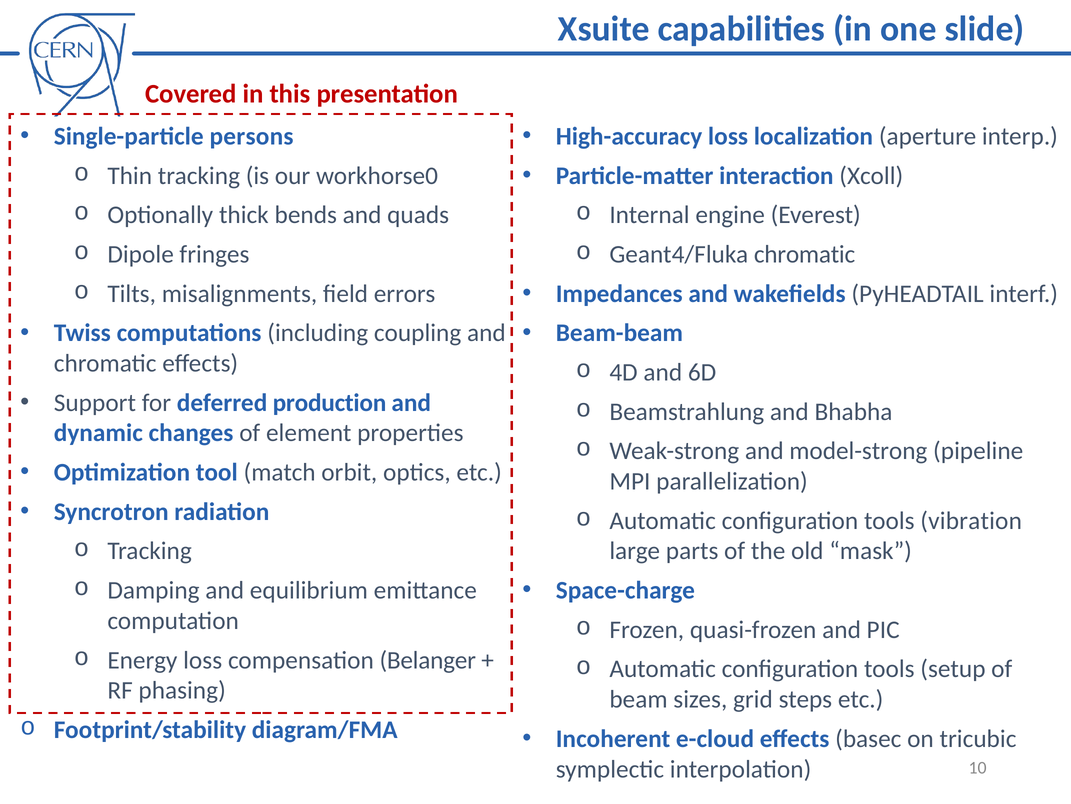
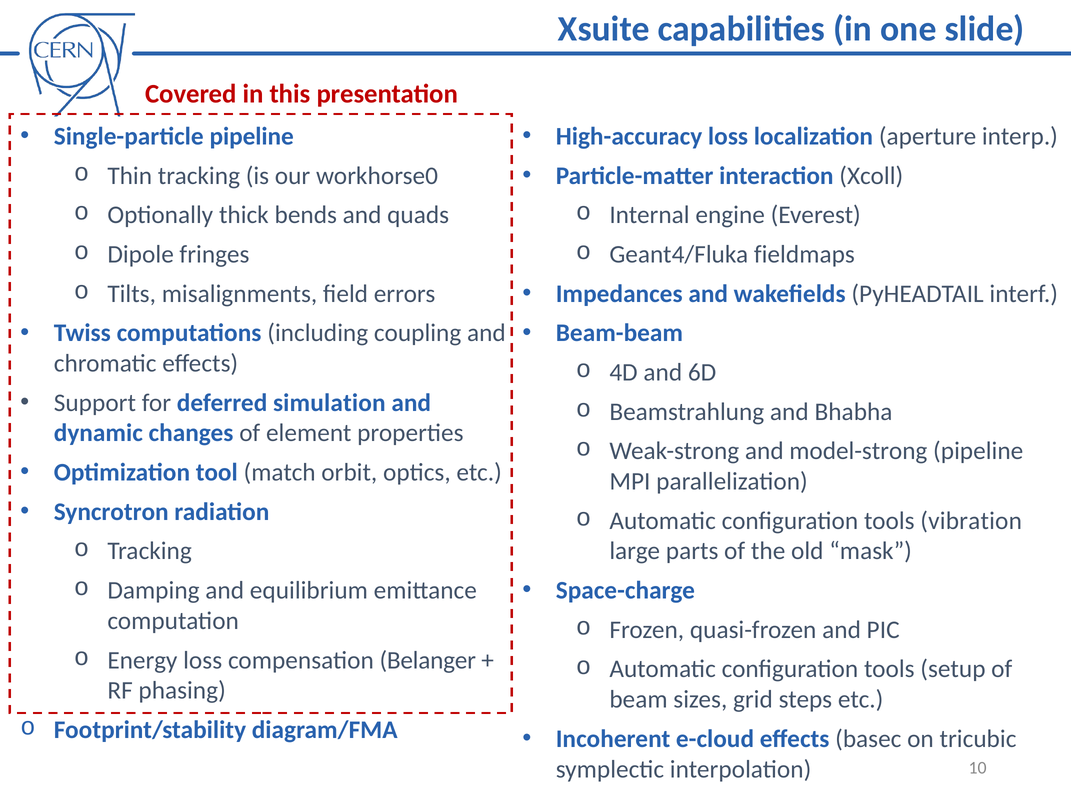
Single-particle persons: persons -> pipeline
Geant4/Fluka chromatic: chromatic -> fieldmaps
production: production -> simulation
